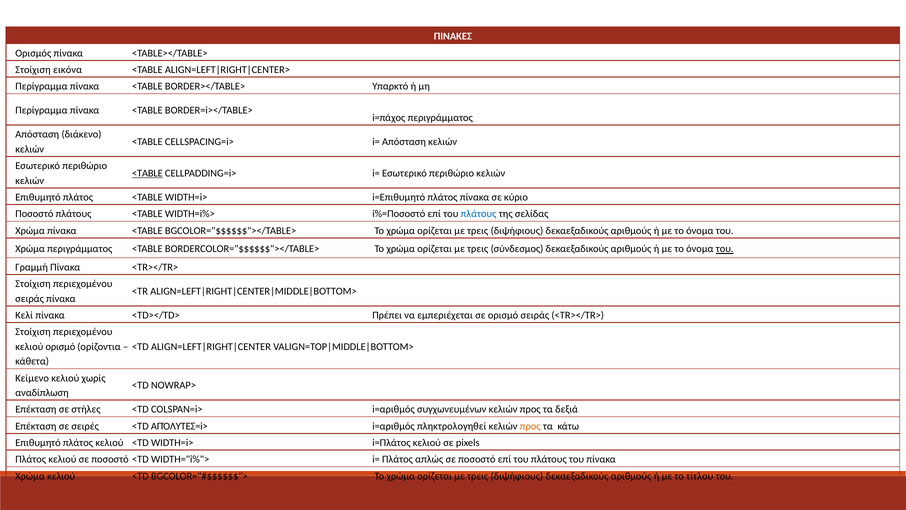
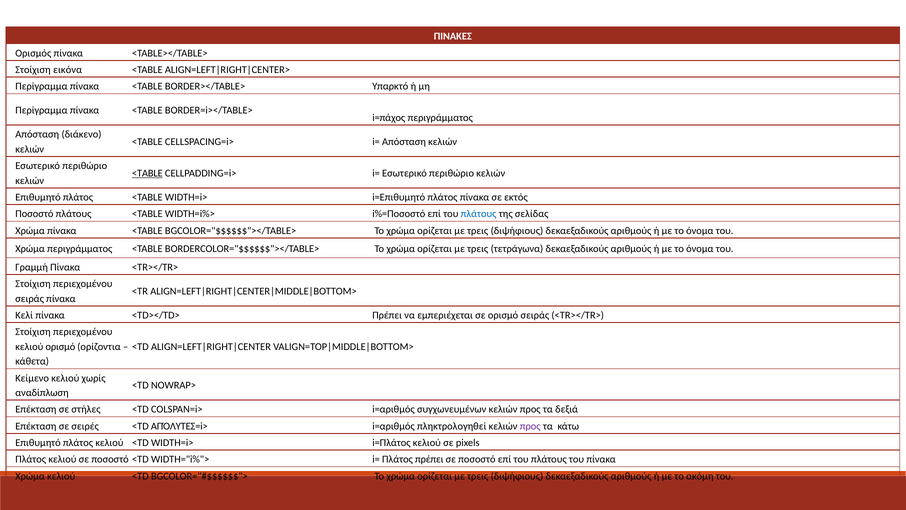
κύριο: κύριο -> εκτός
σύνδεσμος: σύνδεσμος -> τετράγωνα
του at (725, 249) underline: present -> none
προς at (530, 426) colour: orange -> purple
Πλάτος απλώς: απλώς -> πρέπει
τίτλου: τίτλου -> ακόμη
